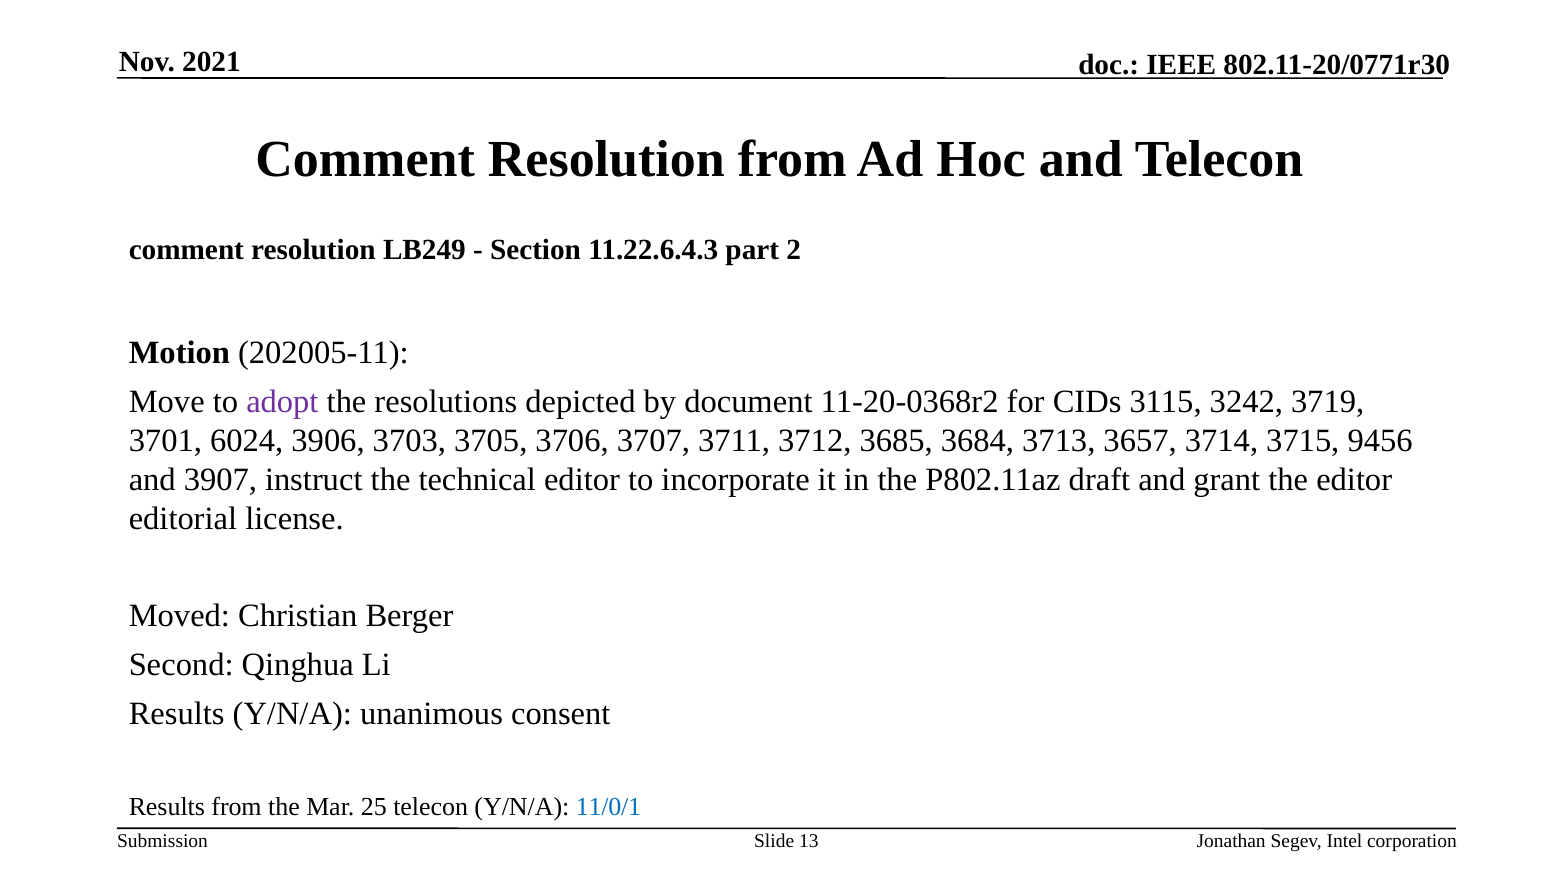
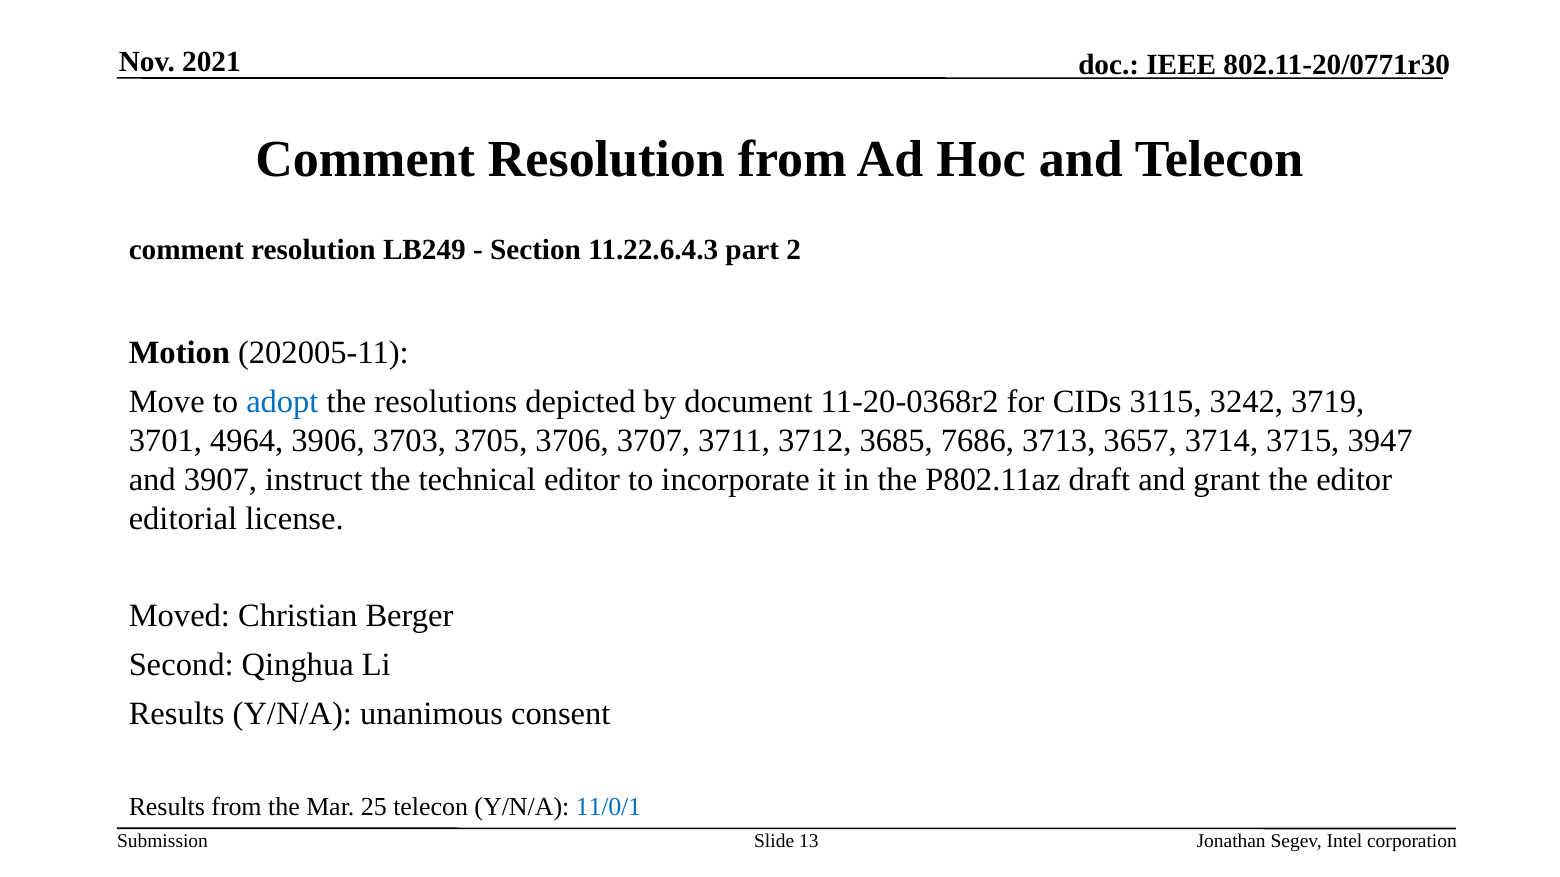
adopt colour: purple -> blue
6024: 6024 -> 4964
3684: 3684 -> 7686
9456: 9456 -> 3947
